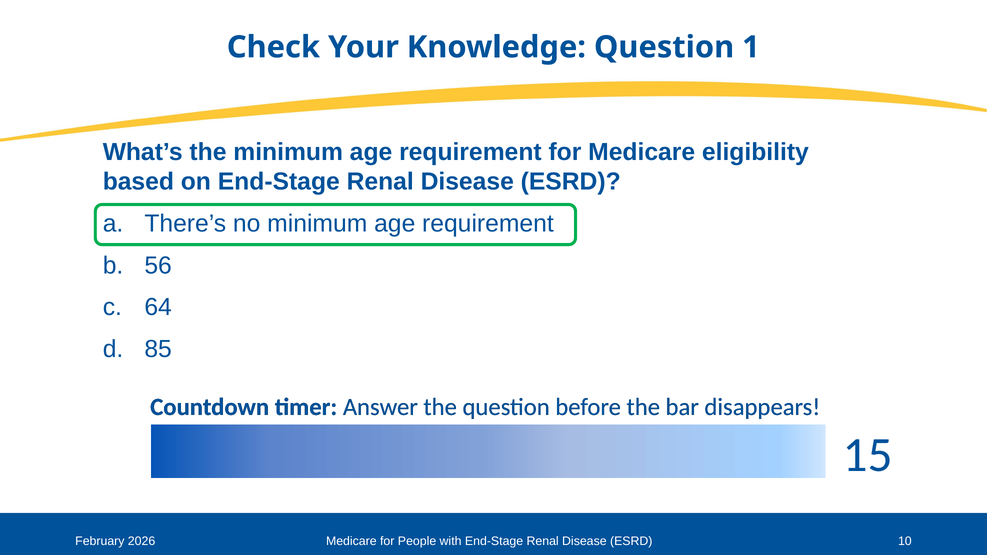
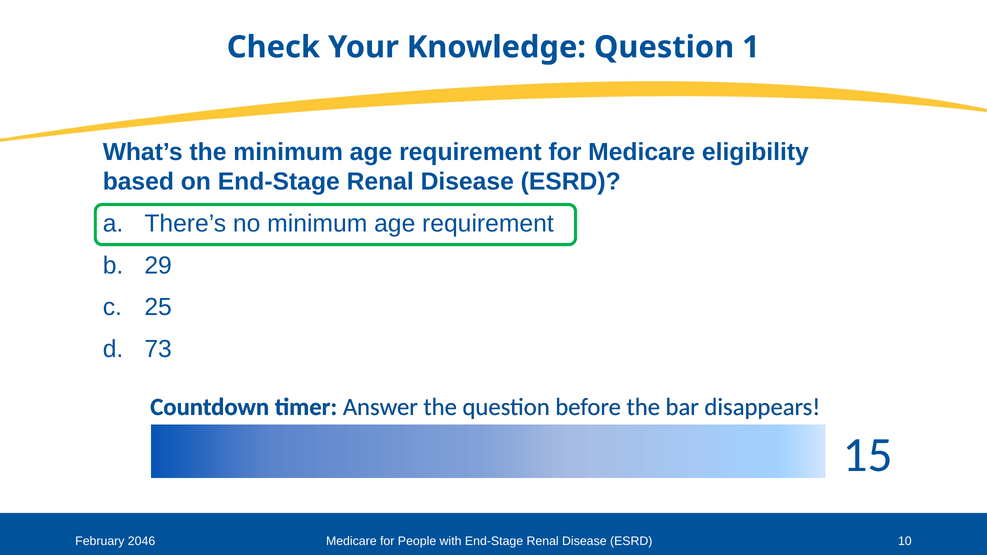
56: 56 -> 29
64: 64 -> 25
85: 85 -> 73
2026: 2026 -> 2046
